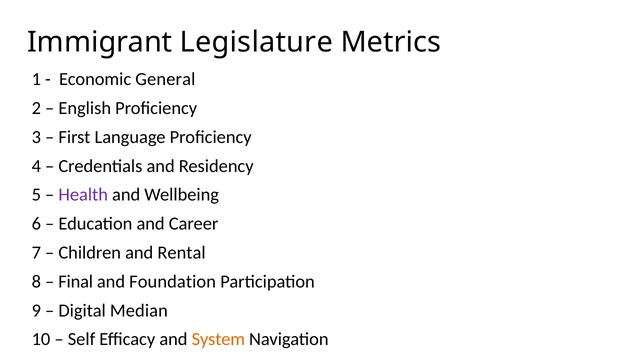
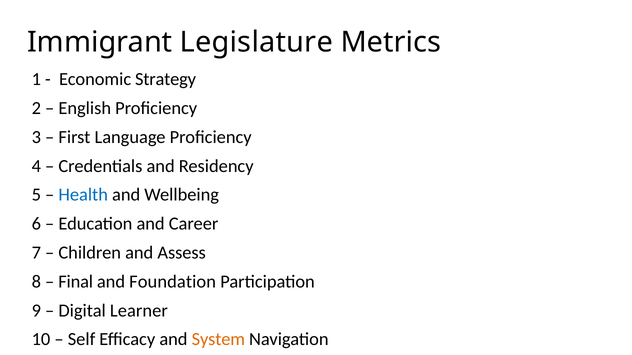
General: General -> Strategy
Health colour: purple -> blue
Rental: Rental -> Assess
Median: Median -> Learner
